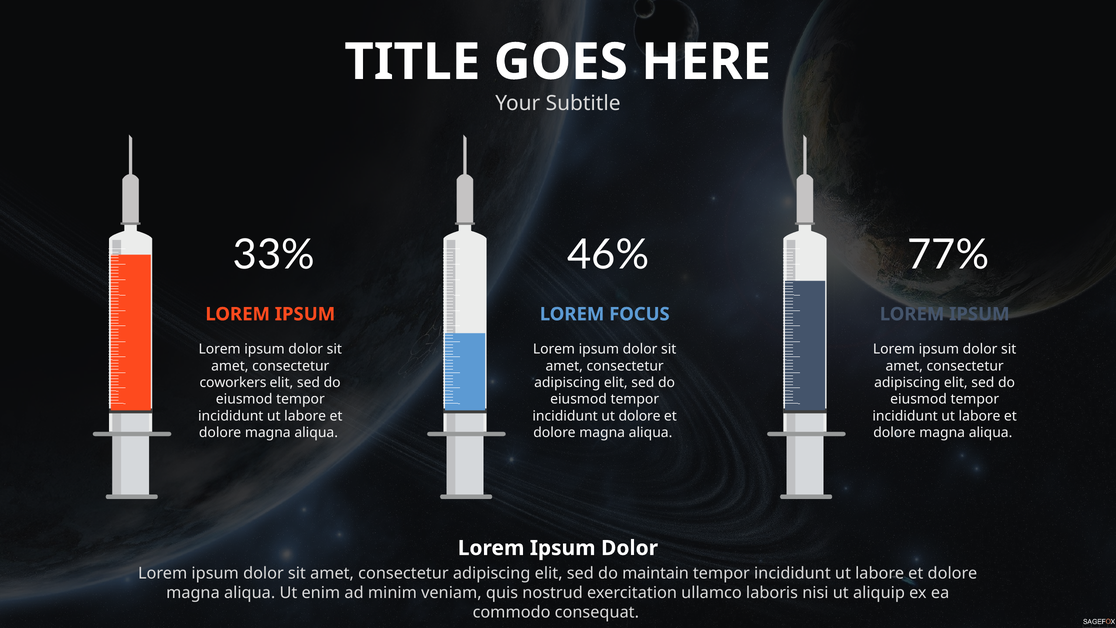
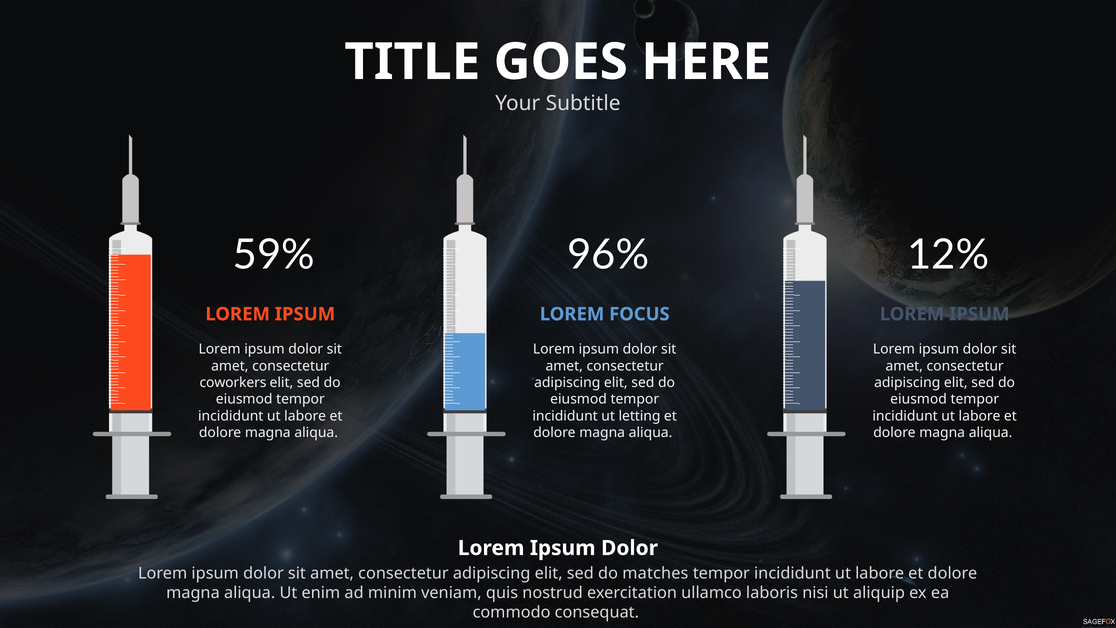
33%: 33% -> 59%
46%: 46% -> 96%
77%: 77% -> 12%
ut dolore: dolore -> letting
maintain: maintain -> matches
